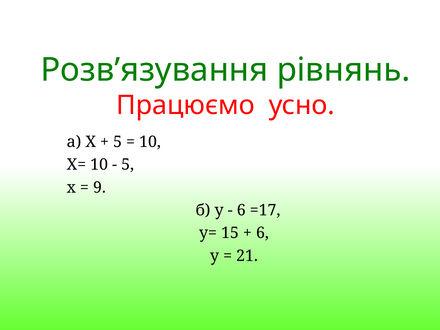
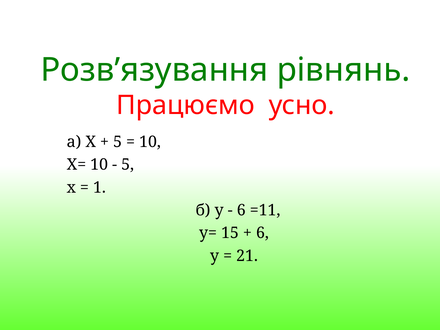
9: 9 -> 1
=17: =17 -> =11
